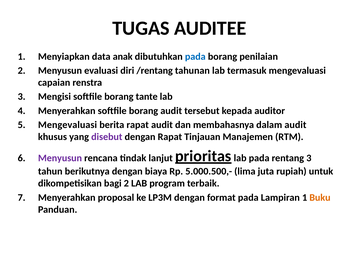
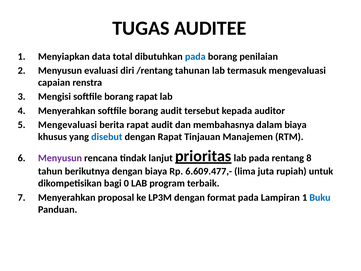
anak: anak -> total
borang tante: tante -> rapat
dalam audit: audit -> biaya
disebut colour: purple -> blue
rentang 3: 3 -> 8
5.000.500,-: 5.000.500,- -> 6.609.477,-
bagi 2: 2 -> 0
Buku colour: orange -> blue
